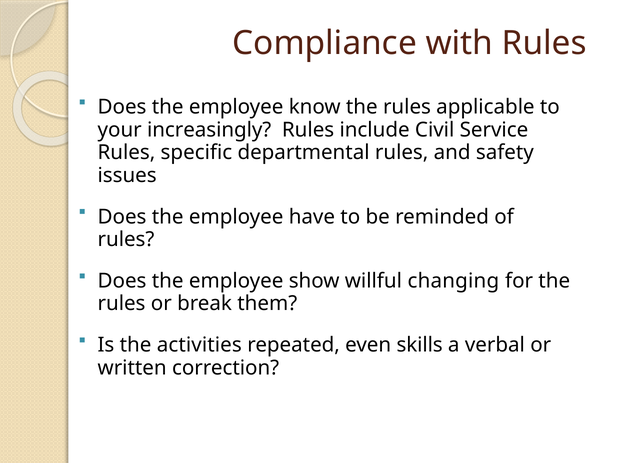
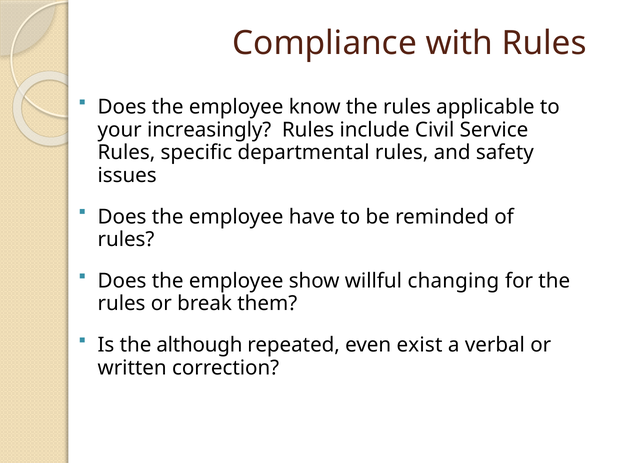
activities: activities -> although
skills: skills -> exist
